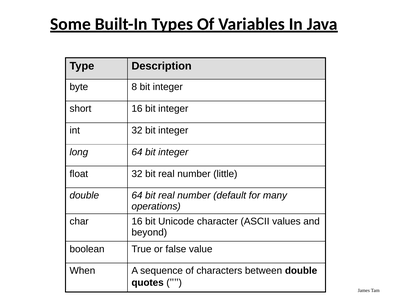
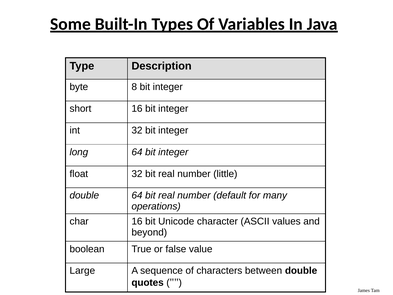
When: When -> Large
